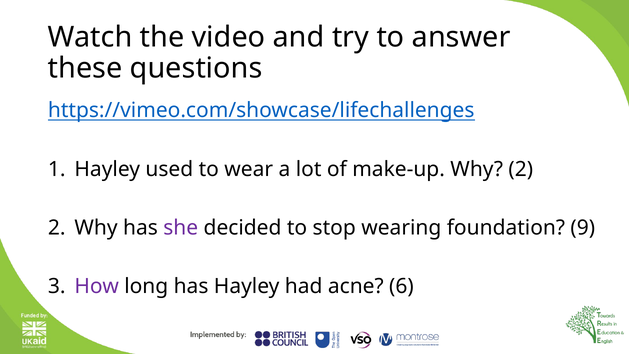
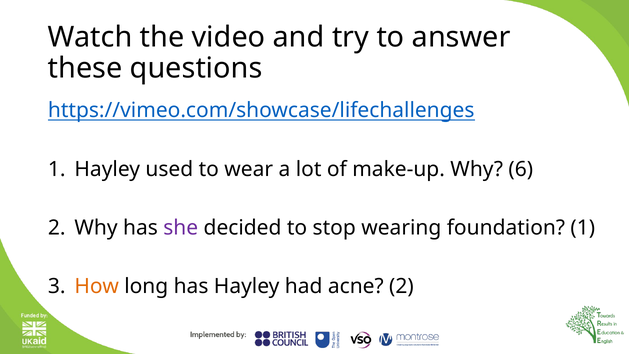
Why 2: 2 -> 6
foundation 9: 9 -> 1
How colour: purple -> orange
acne 6: 6 -> 2
